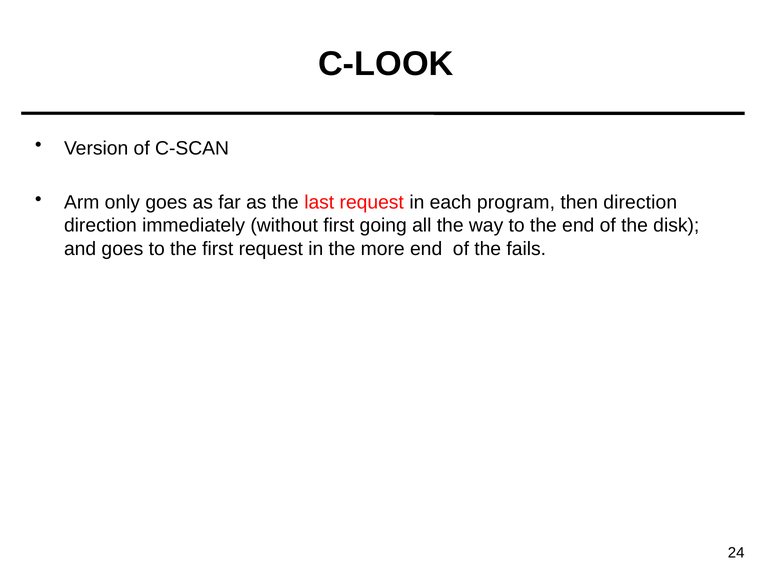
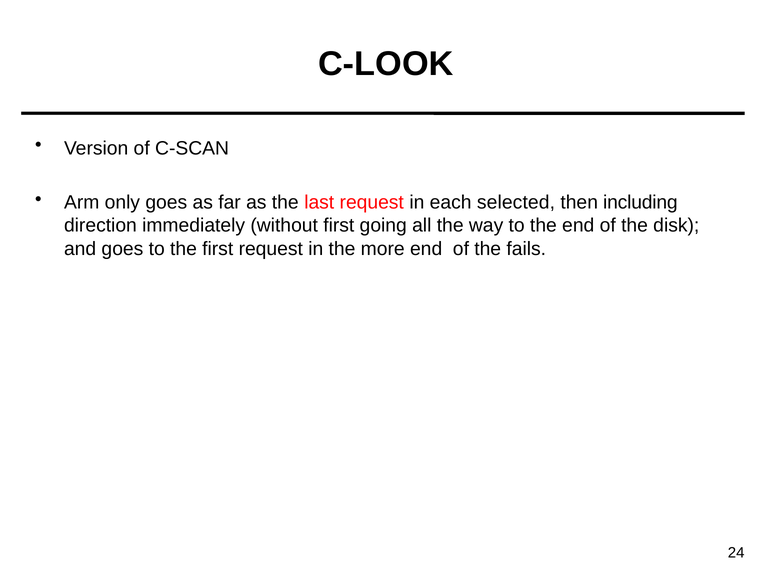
program: program -> selected
then direction: direction -> including
